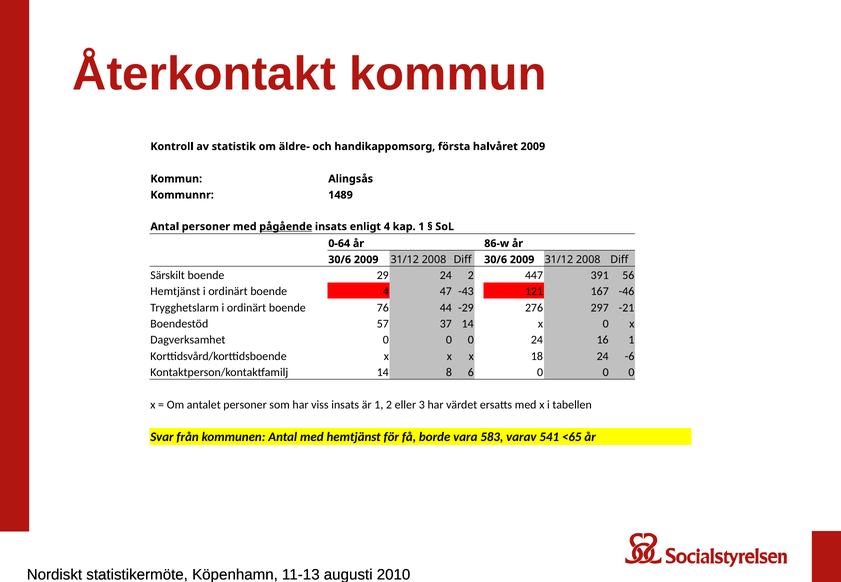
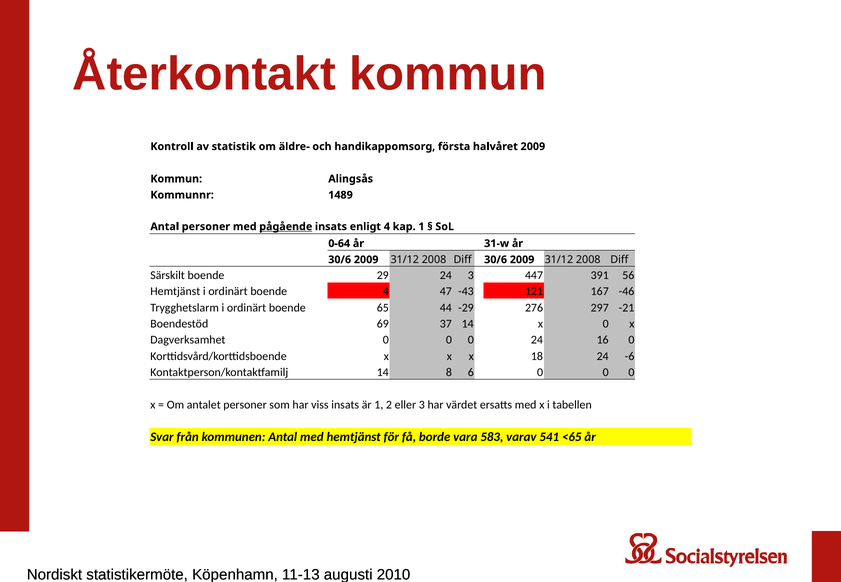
86-w: 86-w -> 31-w
24 2: 2 -> 3
76: 76 -> 65
57: 57 -> 69
16 1: 1 -> 0
